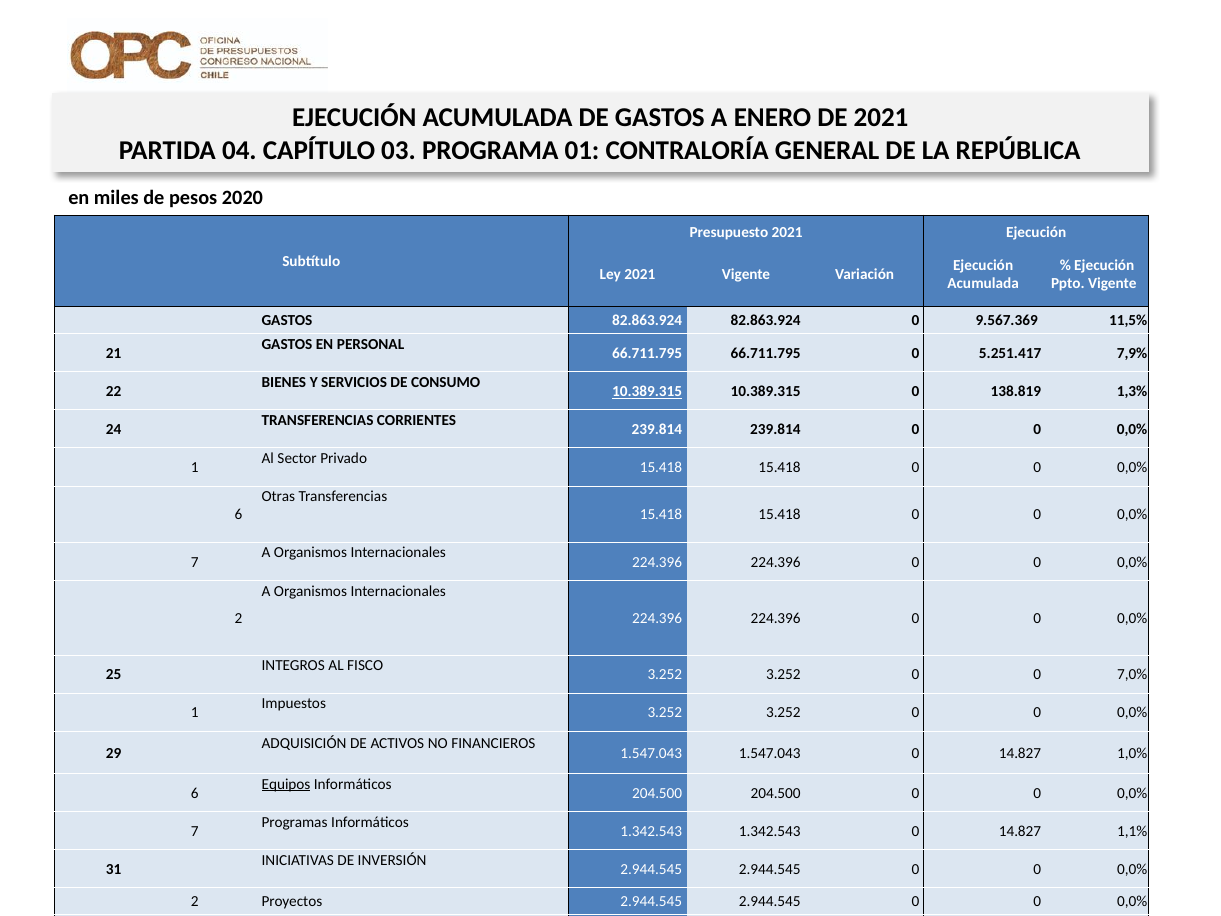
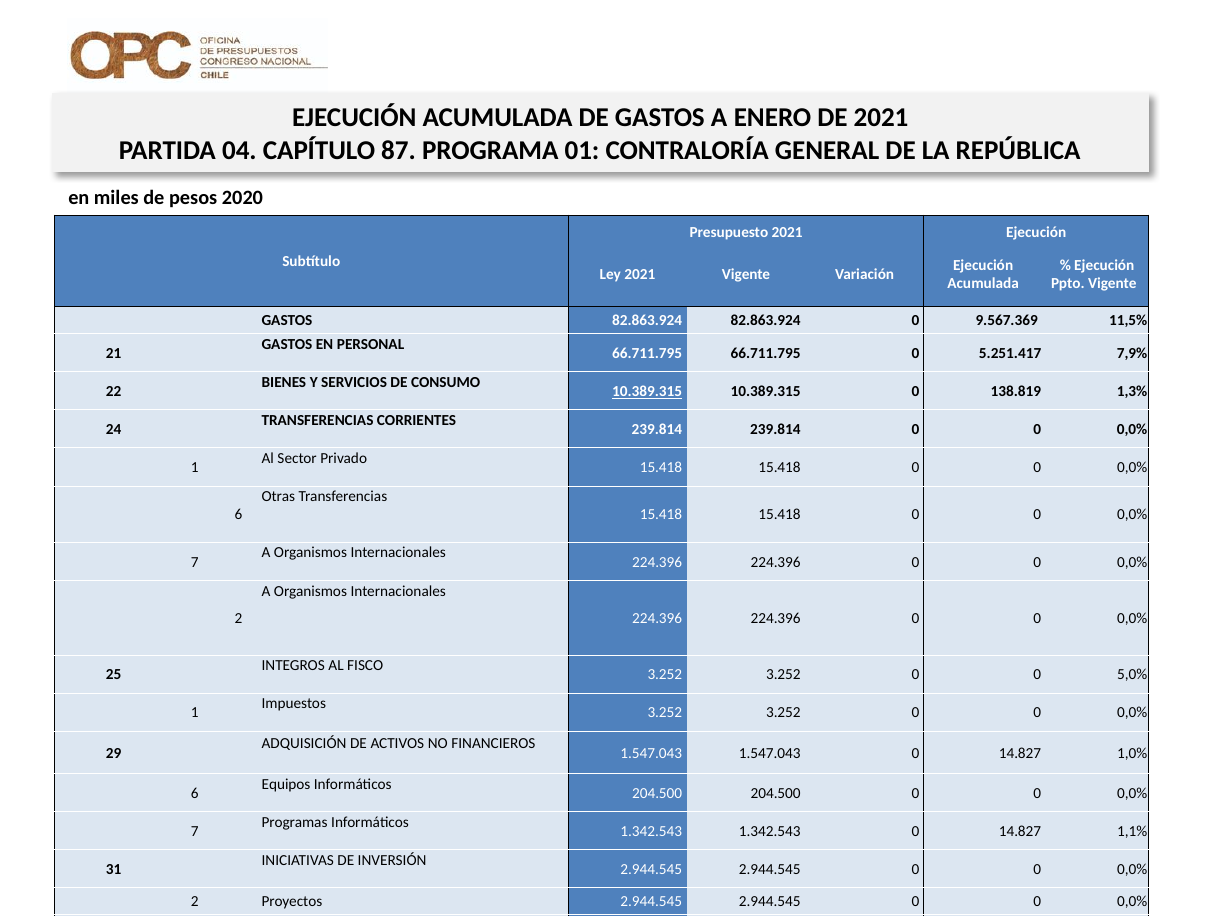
03: 03 -> 87
7,0%: 7,0% -> 5,0%
Equipos underline: present -> none
